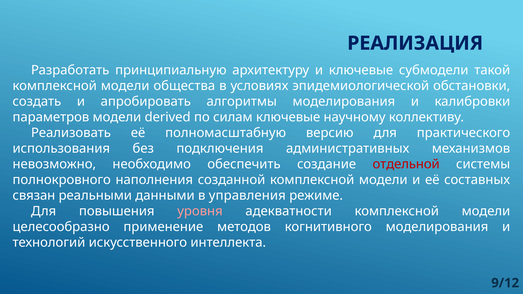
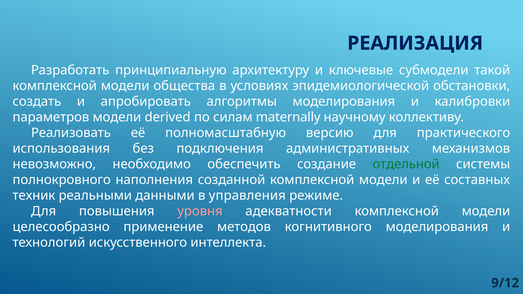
силам ключевые: ключевые -> maternally
отдельной colour: red -> green
связан: связан -> техник
